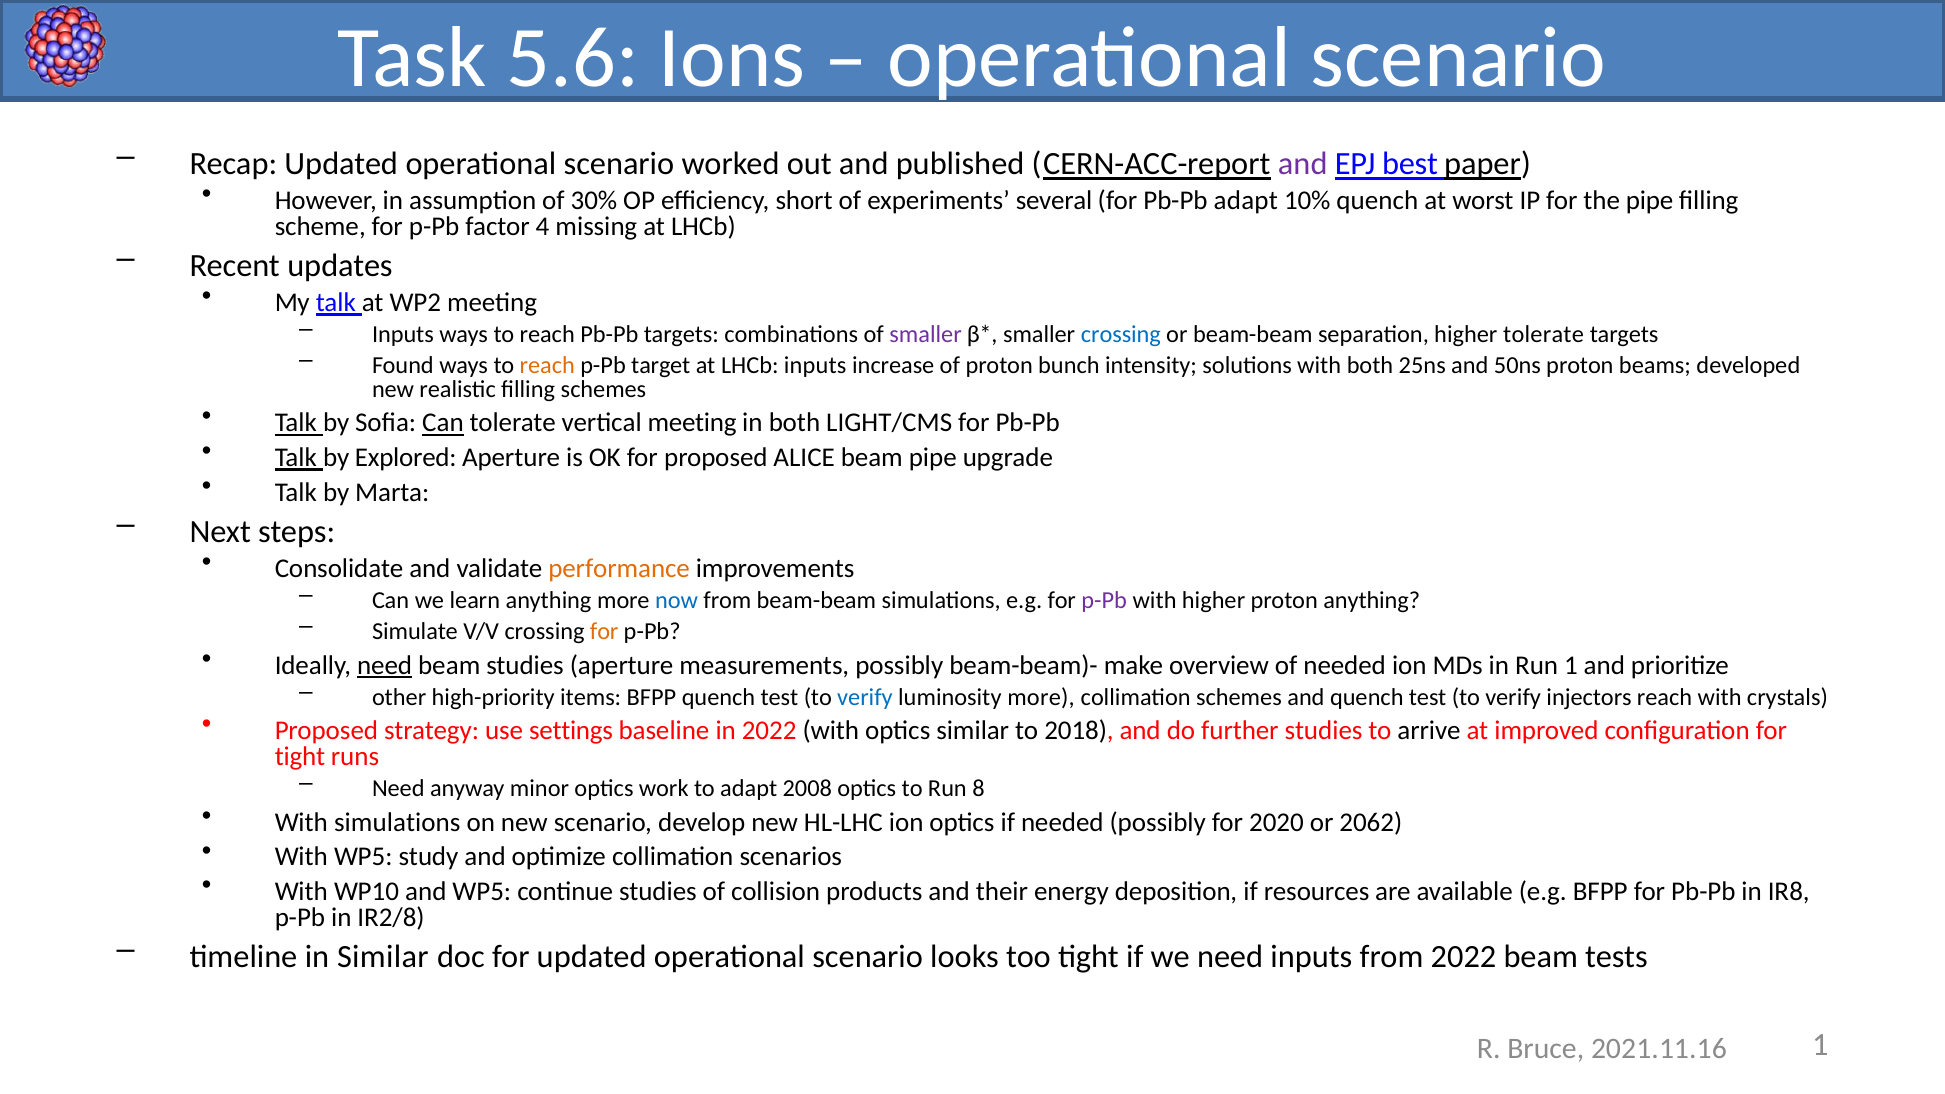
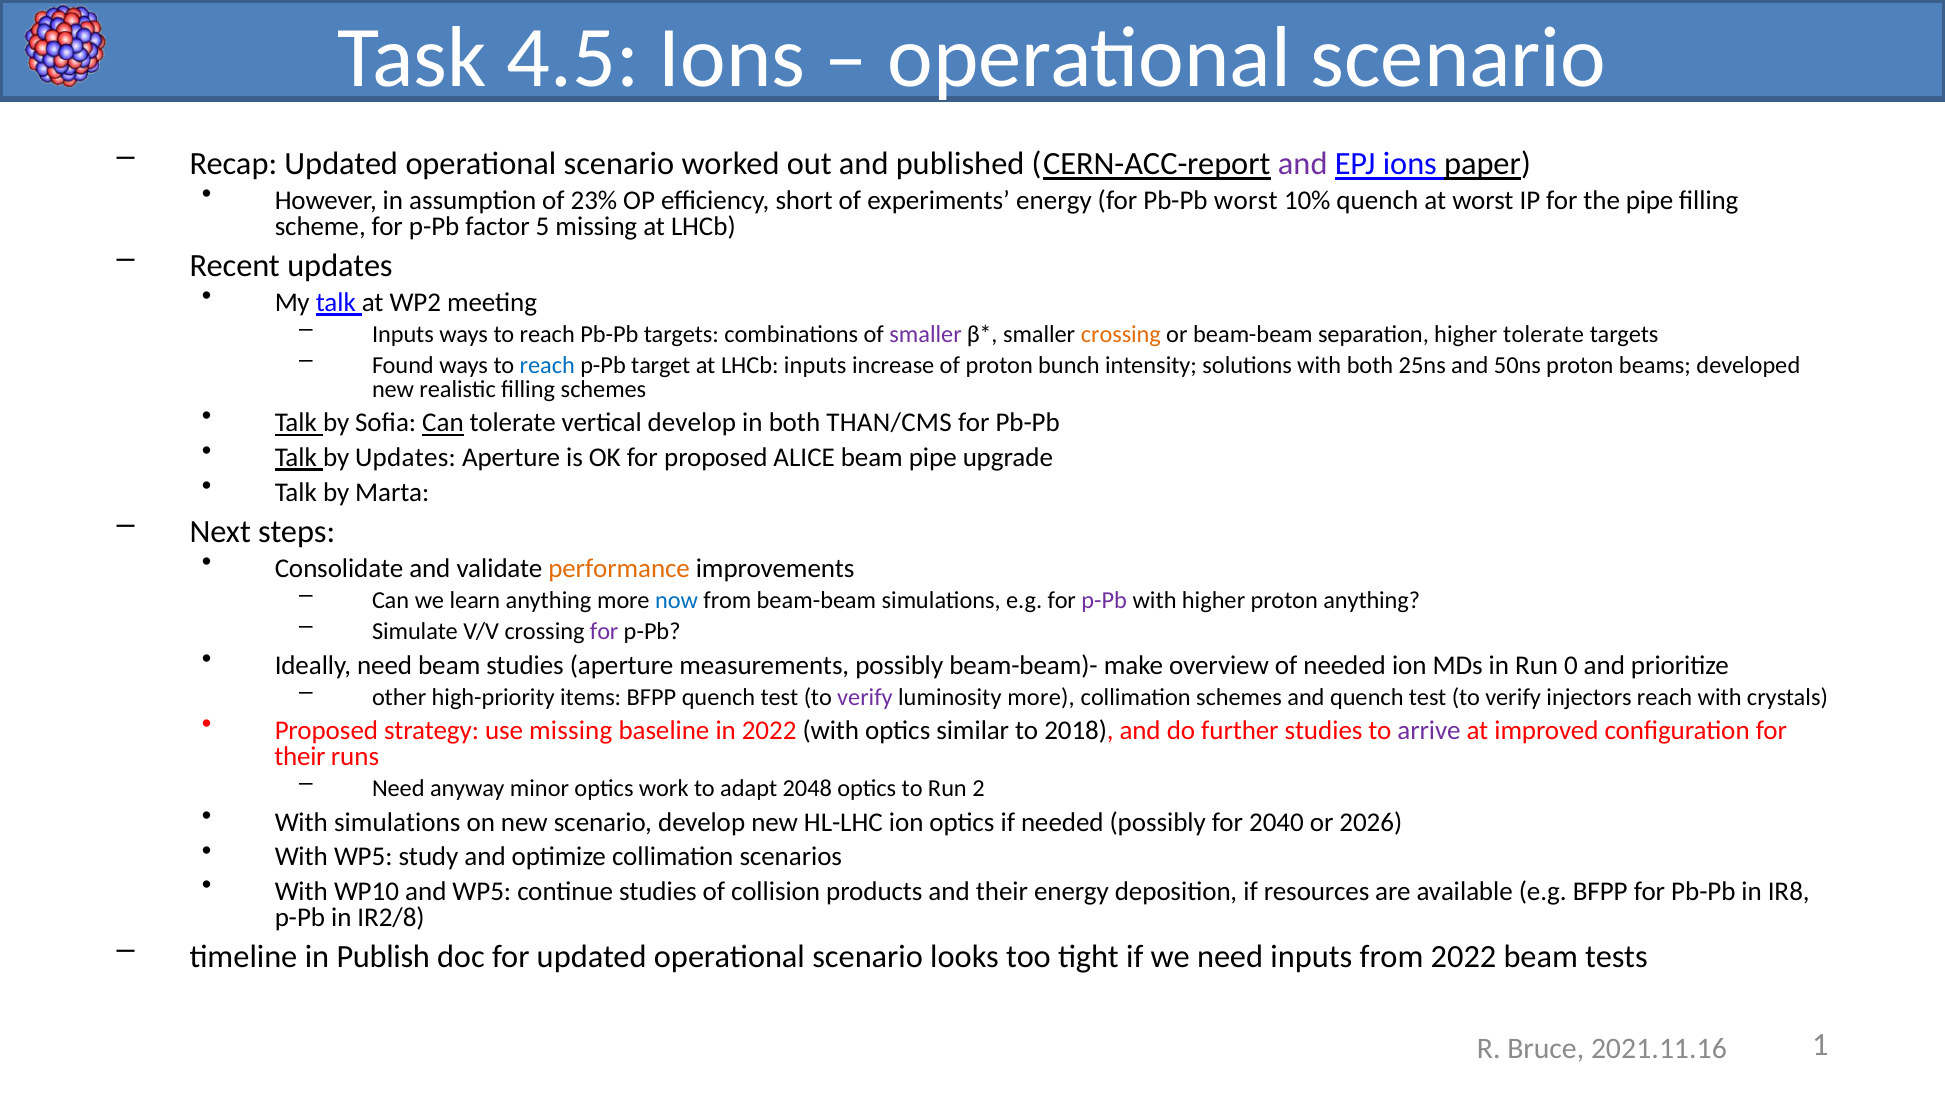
5.6: 5.6 -> 4.5
EPJ best: best -> ions
30%: 30% -> 23%
experiments several: several -> energy
Pb-Pb adapt: adapt -> worst
4: 4 -> 5
crossing at (1121, 335) colour: blue -> orange
reach at (547, 366) colour: orange -> blue
vertical meeting: meeting -> develop
LIGHT/CMS: LIGHT/CMS -> THAN/CMS
by Explored: Explored -> Updates
for at (604, 632) colour: orange -> purple
need at (385, 665) underline: present -> none
Run 1: 1 -> 0
verify at (865, 697) colour: blue -> purple
use settings: settings -> missing
arrive colour: black -> purple
tight at (300, 757): tight -> their
2008: 2008 -> 2048
8: 8 -> 2
2020: 2020 -> 2040
2062: 2062 -> 2026
in Similar: Similar -> Publish
